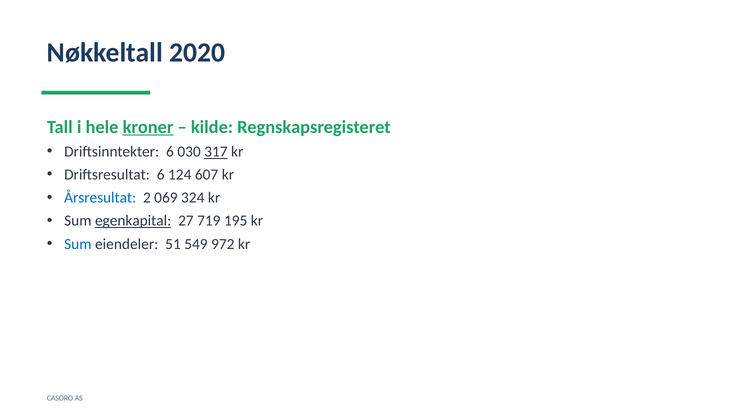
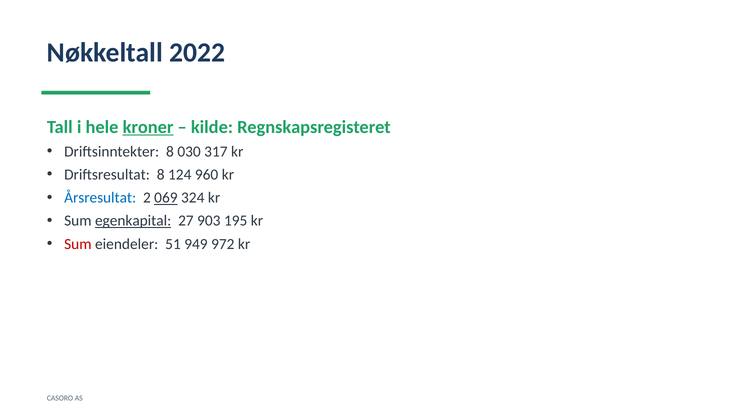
2020: 2020 -> 2022
Driftsinntekter 6: 6 -> 8
317 underline: present -> none
Driftsresultat 6: 6 -> 8
607: 607 -> 960
069 underline: none -> present
719: 719 -> 903
Sum at (78, 244) colour: blue -> red
549: 549 -> 949
